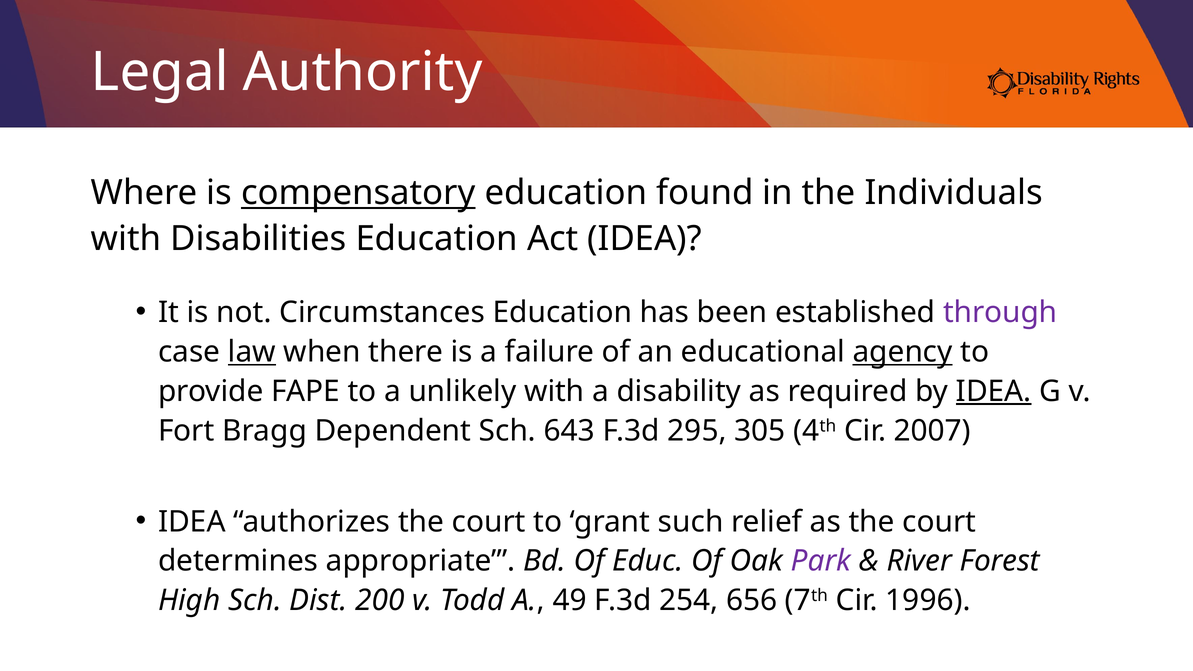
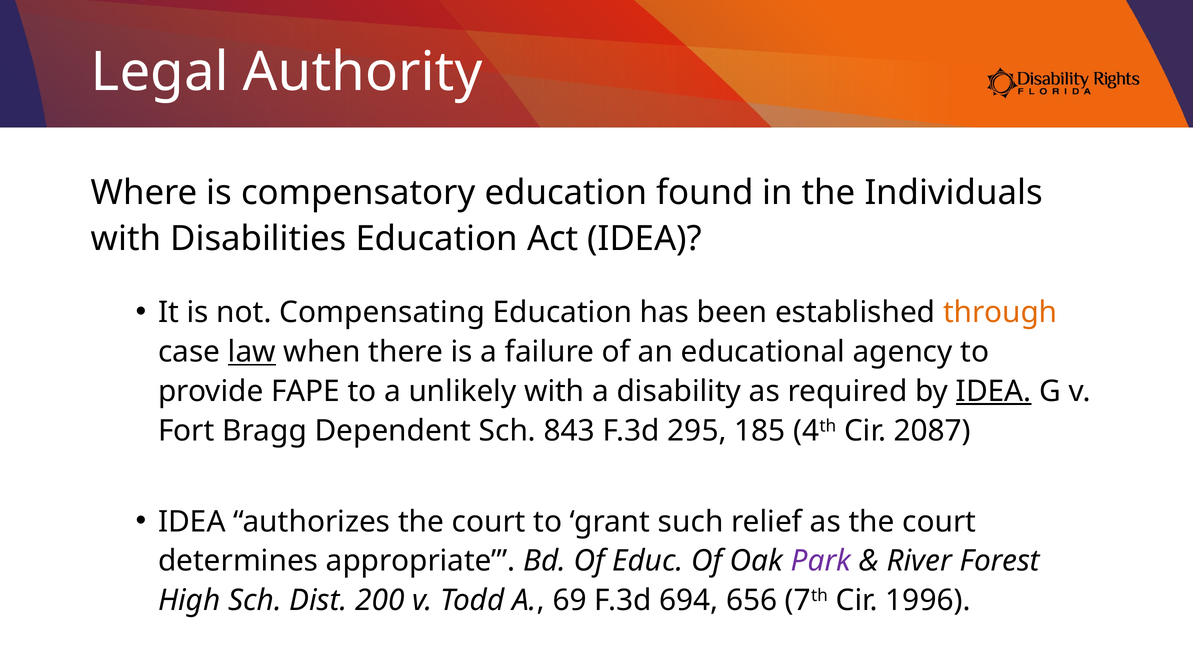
compensatory underline: present -> none
Circumstances: Circumstances -> Compensating
through colour: purple -> orange
agency underline: present -> none
643: 643 -> 843
305: 305 -> 185
2007: 2007 -> 2087
49: 49 -> 69
254: 254 -> 694
